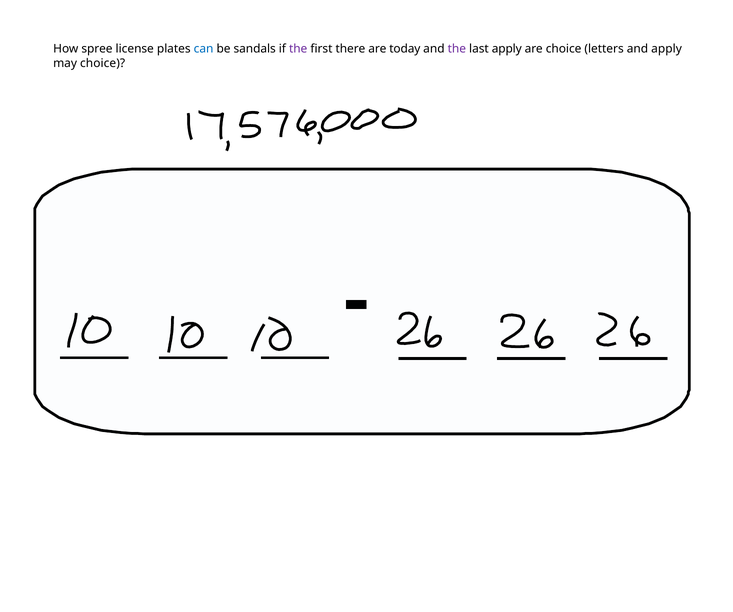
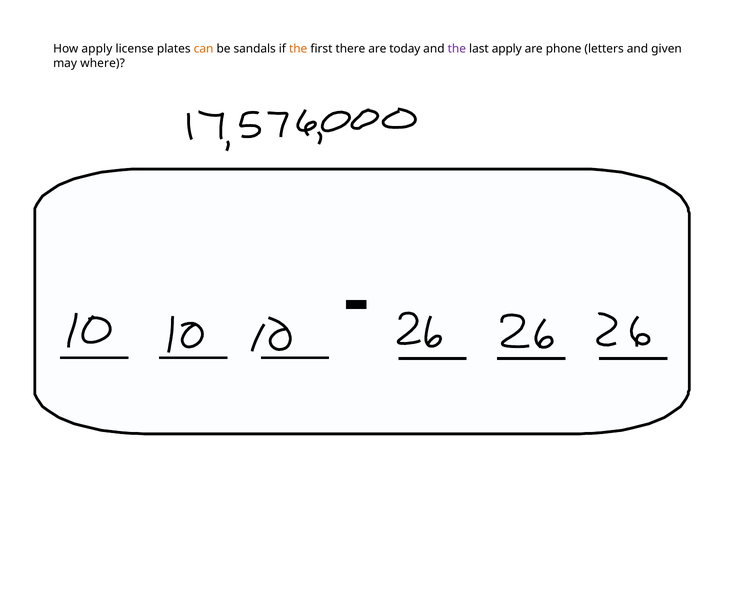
How spree: spree -> apply
can colour: blue -> orange
the at (298, 49) colour: purple -> orange
are choice: choice -> phone
and apply: apply -> given
may choice: choice -> where
